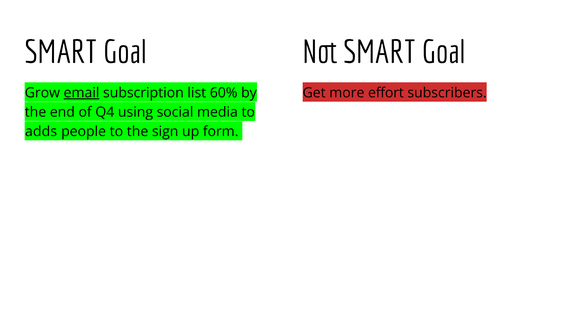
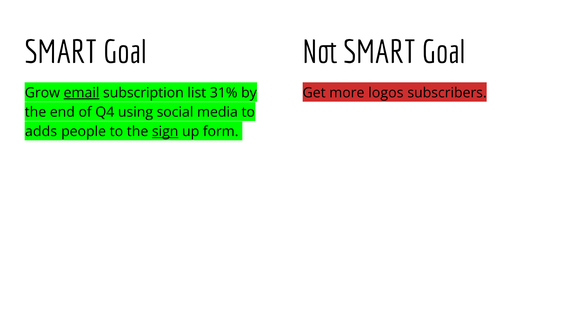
60%: 60% -> 31%
effort: effort -> logos
sign underline: none -> present
